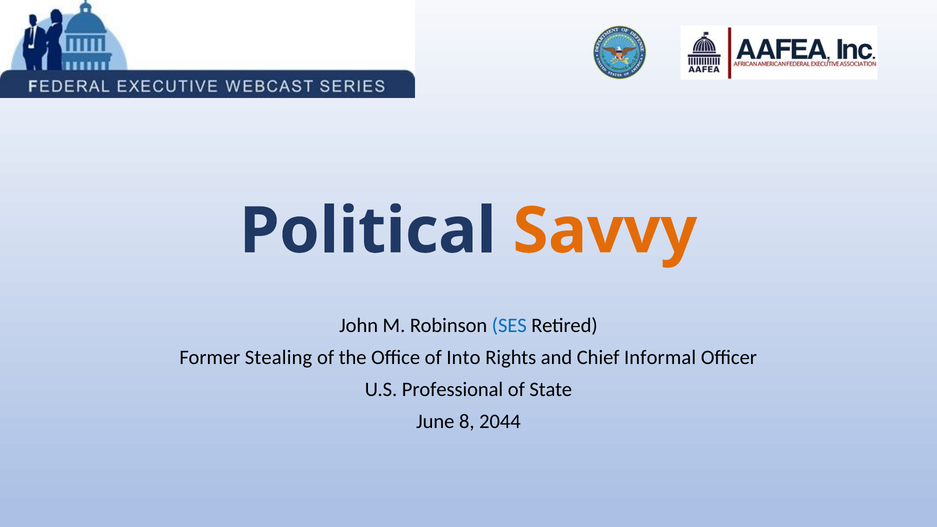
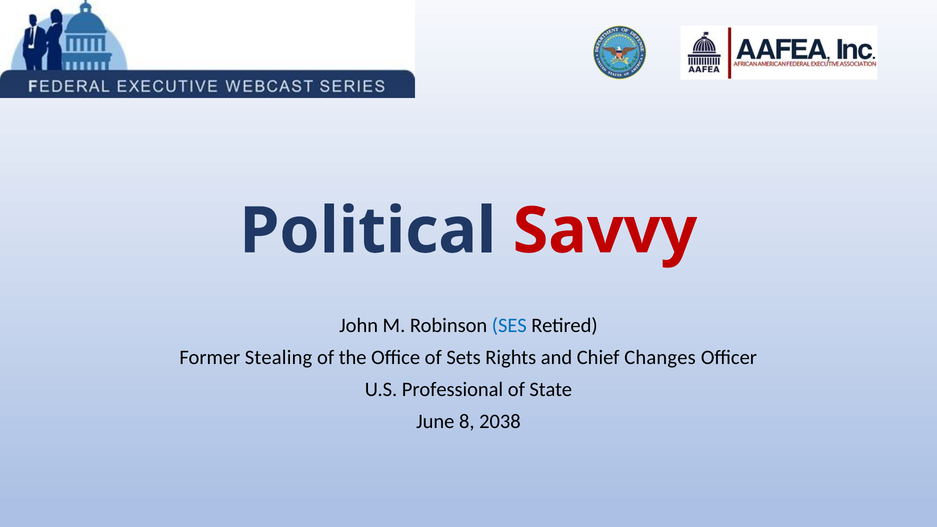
Savvy colour: orange -> red
Into: Into -> Sets
Informal: Informal -> Changes
2044: 2044 -> 2038
